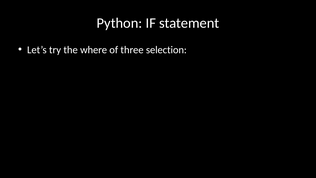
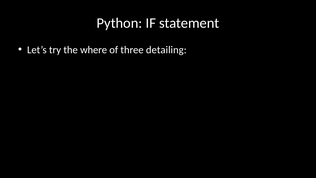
selection: selection -> detailing
